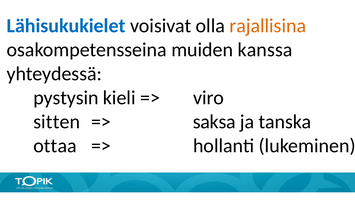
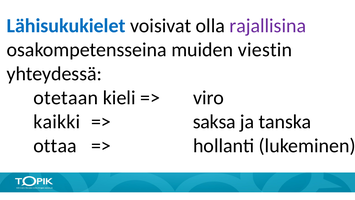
rajallisina colour: orange -> purple
kanssa: kanssa -> viestin
pystysin: pystysin -> otetaan
sitten: sitten -> kaikki
